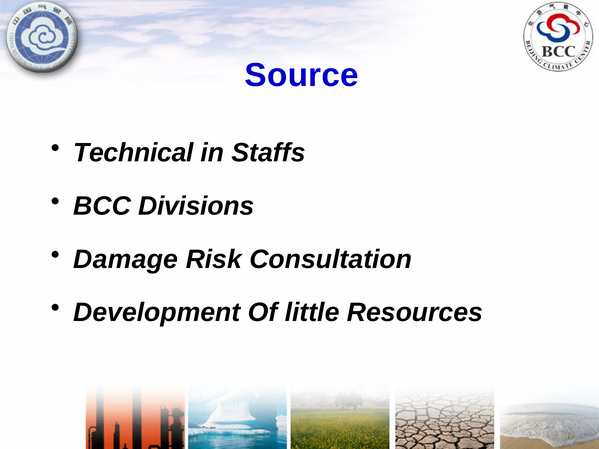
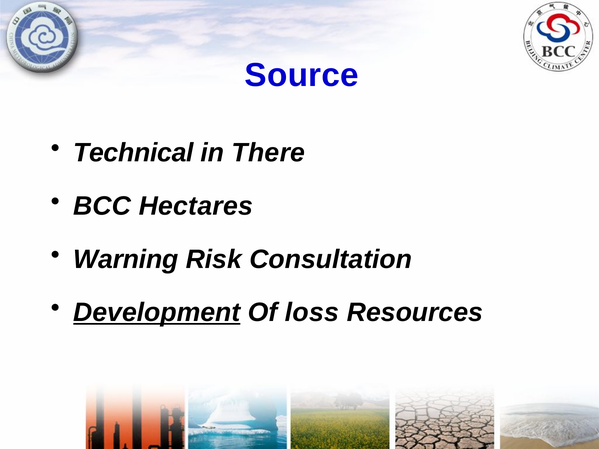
Staffs: Staffs -> There
Divisions: Divisions -> Hectares
Damage: Damage -> Warning
Development underline: none -> present
little: little -> loss
